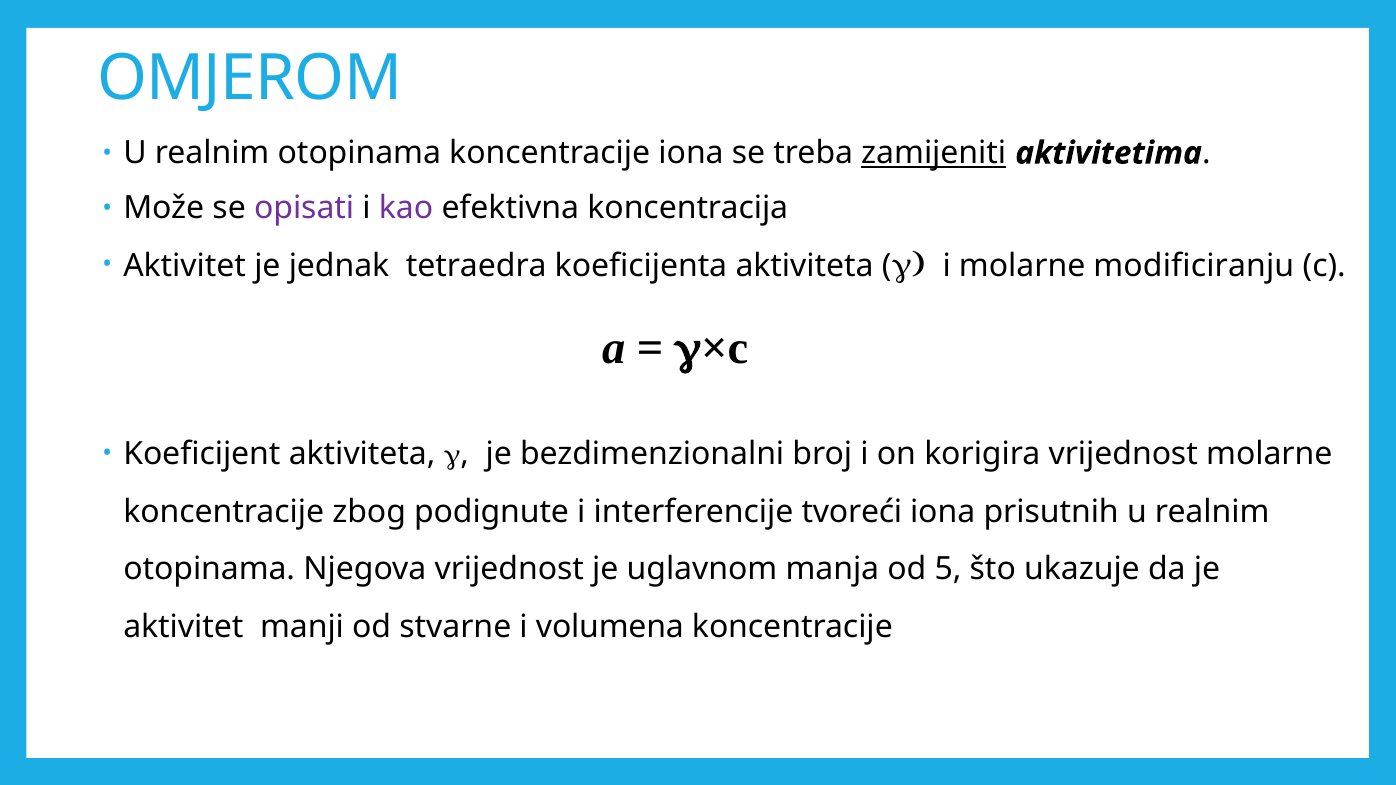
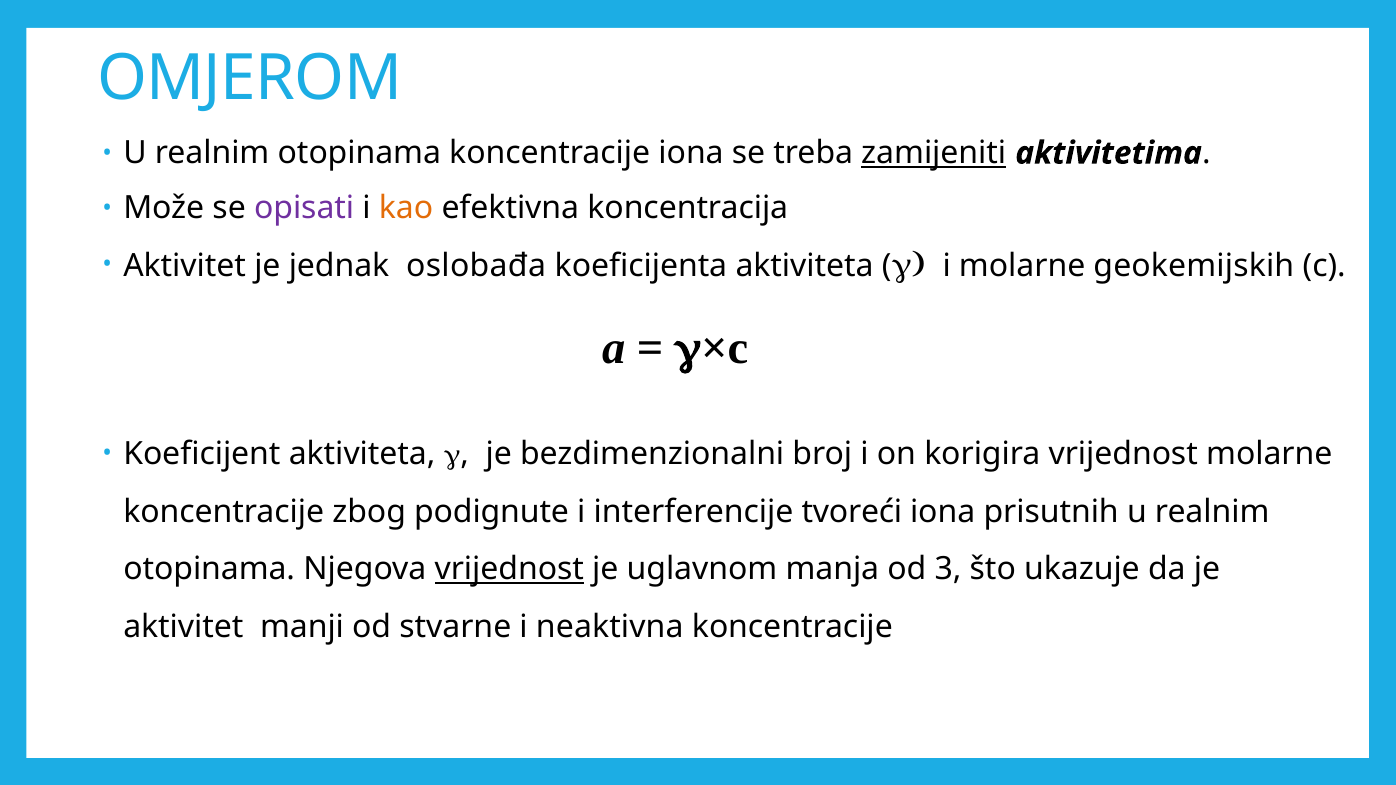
kao colour: purple -> orange
tetraedra: tetraedra -> oslobađa
modificiranju: modificiranju -> geokemijskih
vrijednost at (509, 569) underline: none -> present
5: 5 -> 3
volumena: volumena -> neaktivna
